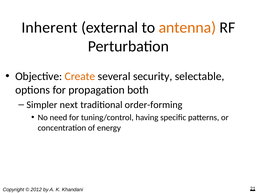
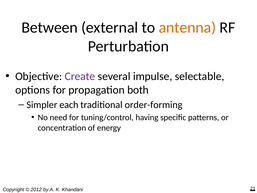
Inherent: Inherent -> Between
Create colour: orange -> purple
security: security -> impulse
next: next -> each
